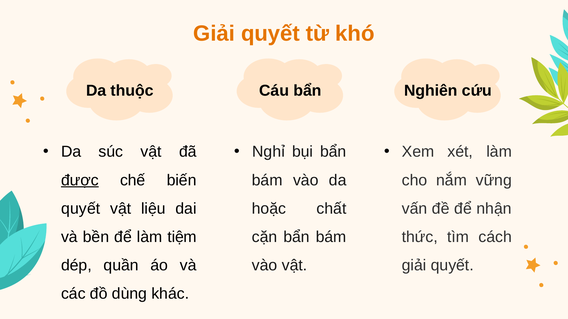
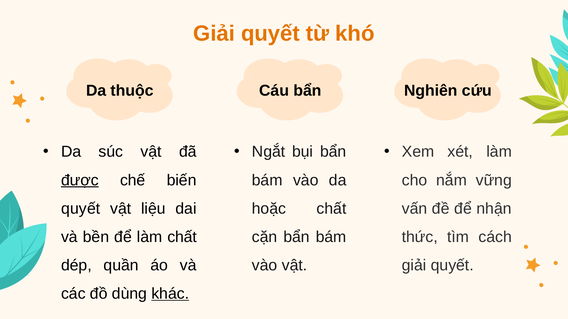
Nghỉ: Nghỉ -> Ngắt
làm tiệm: tiệm -> chất
khác underline: none -> present
